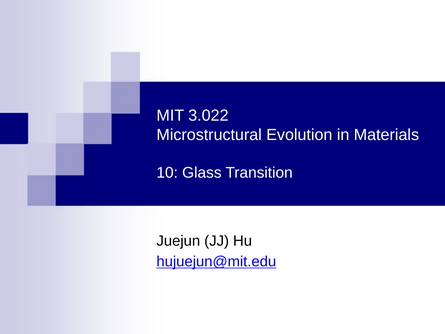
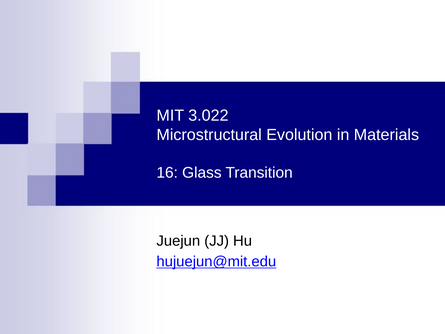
10: 10 -> 16
